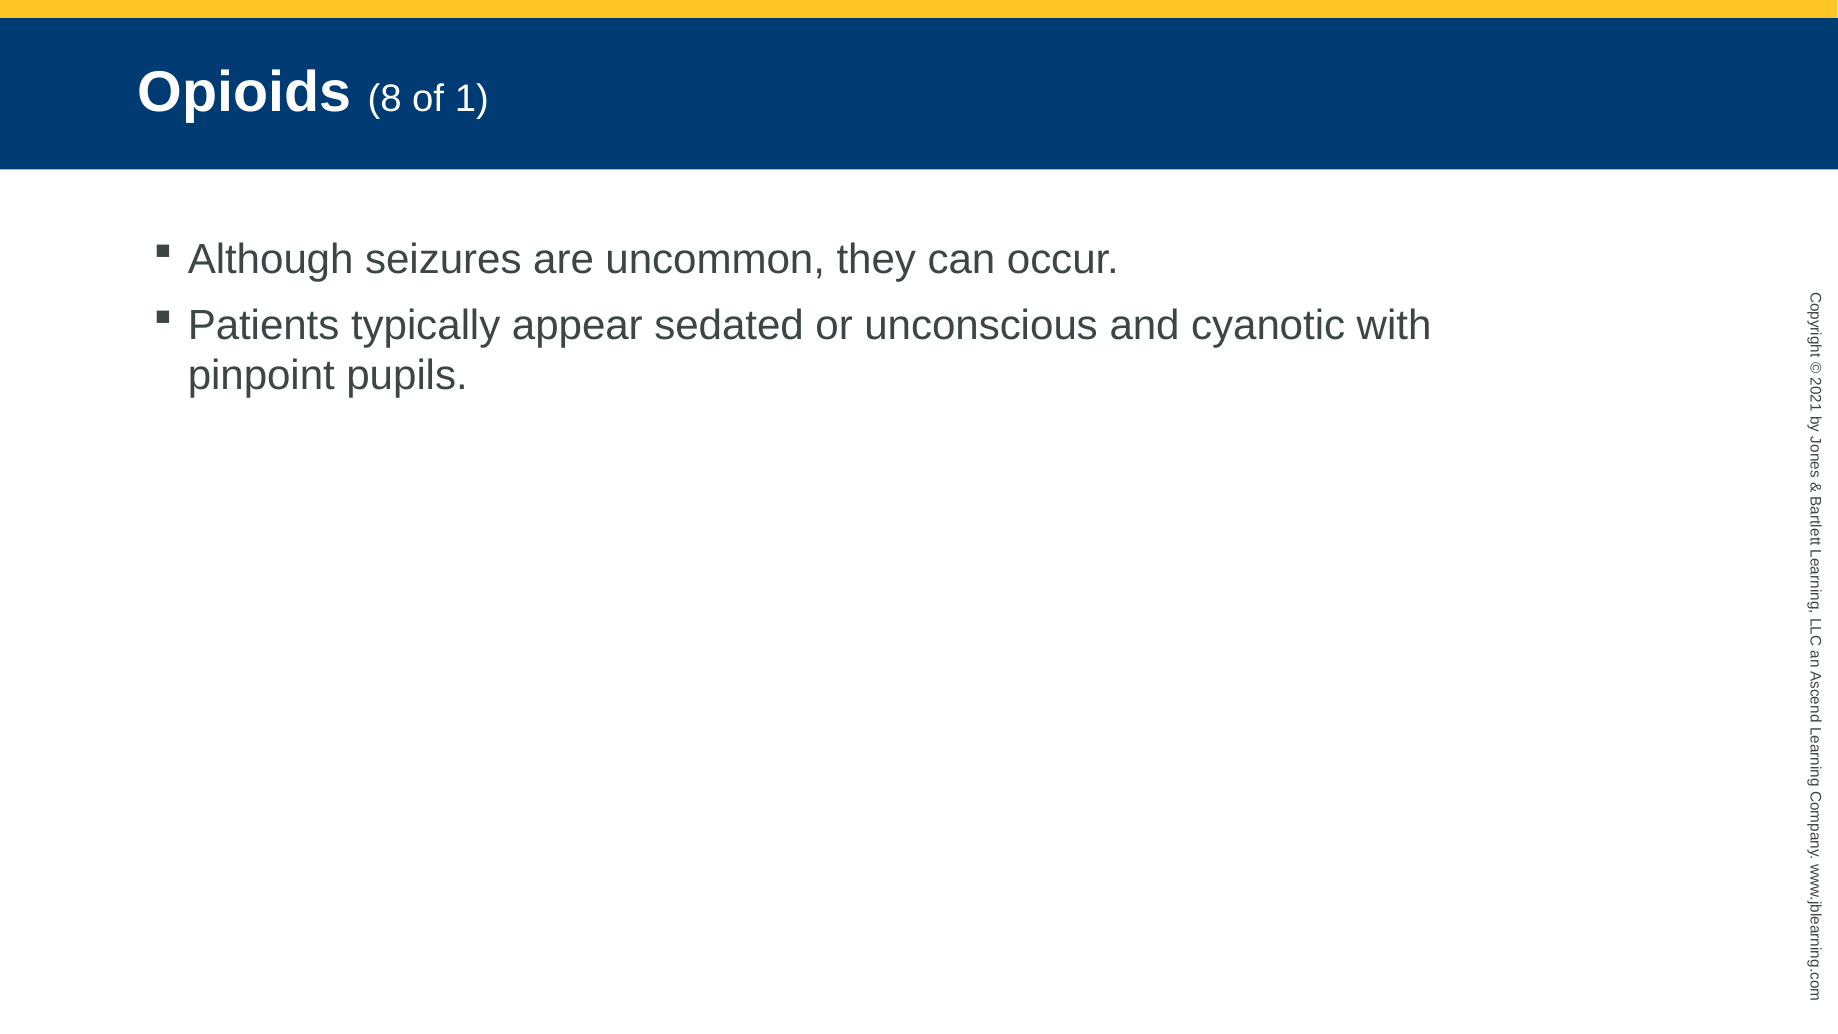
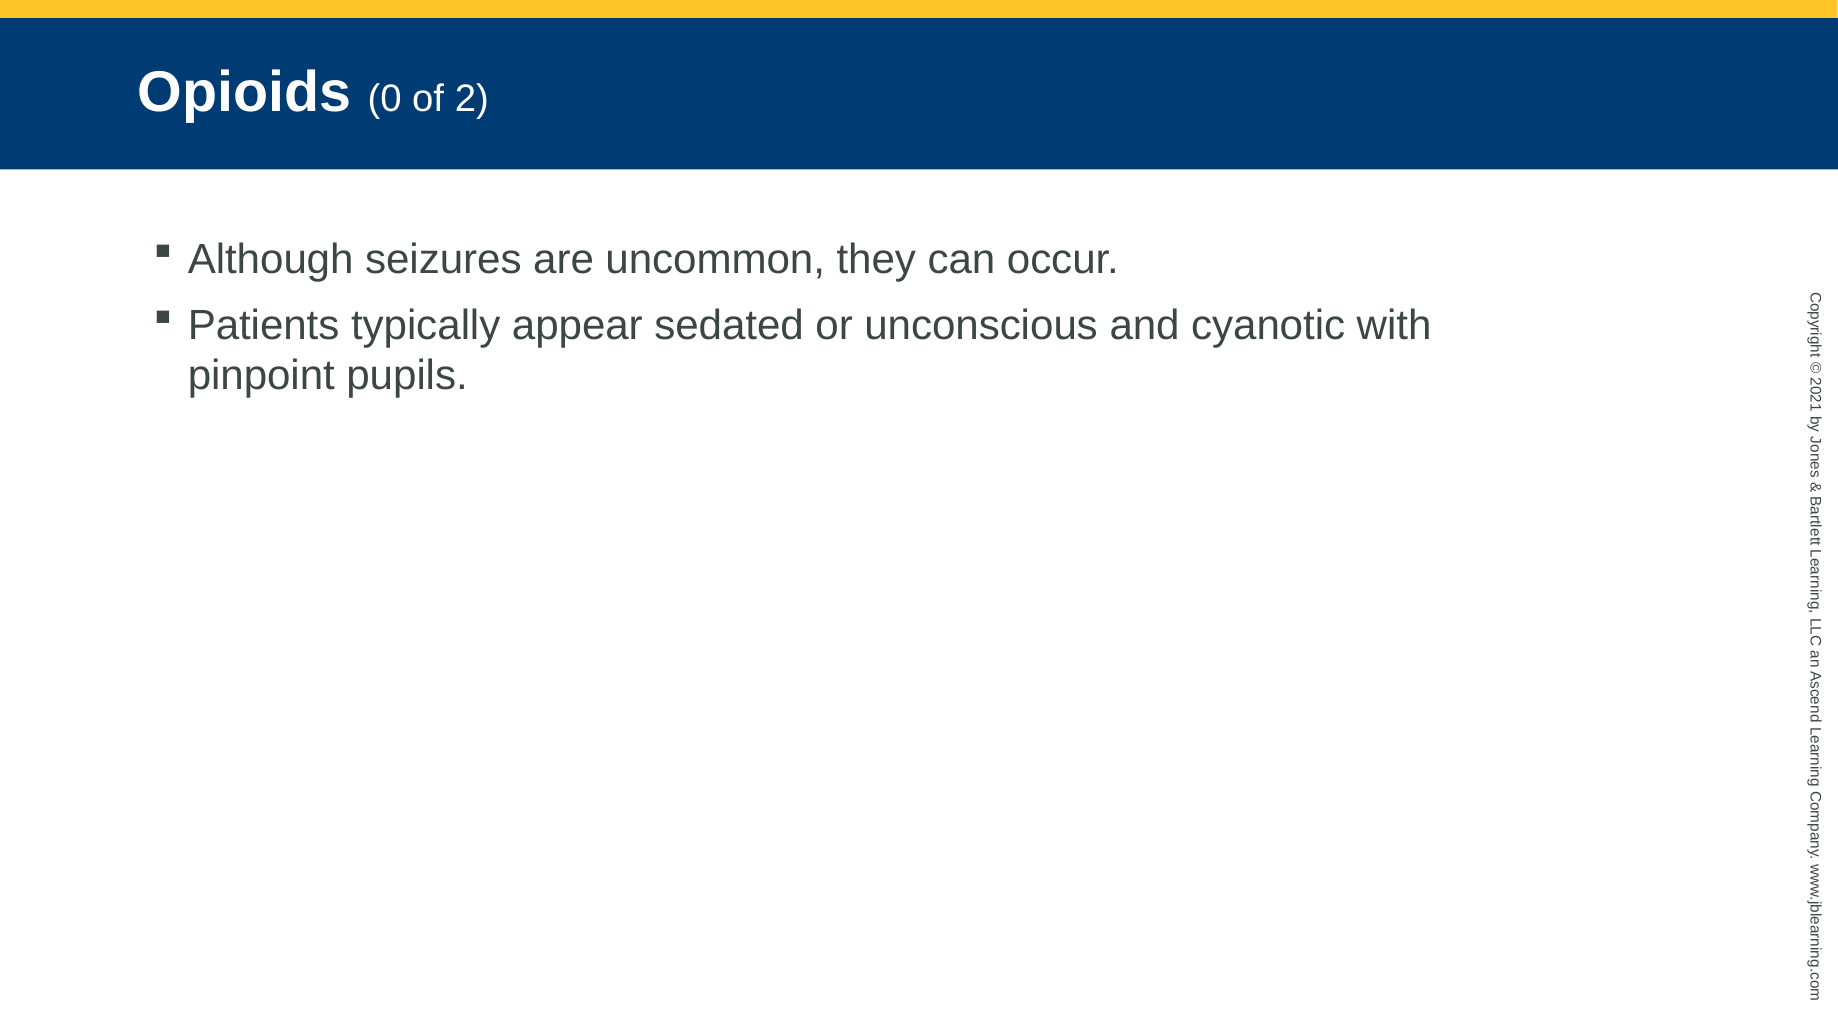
Opioids 8: 8 -> 0
of 1: 1 -> 2
